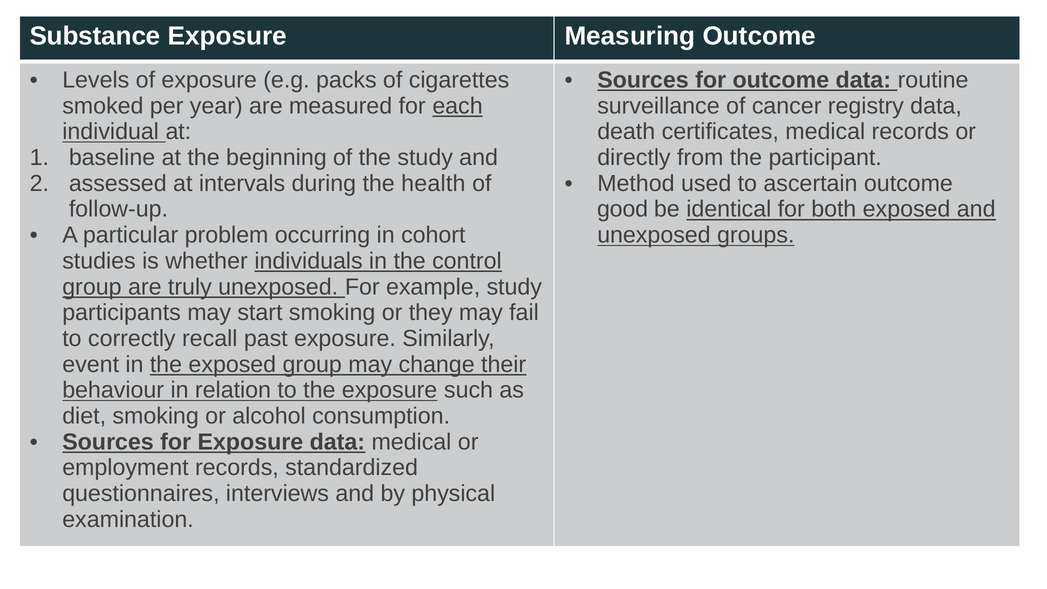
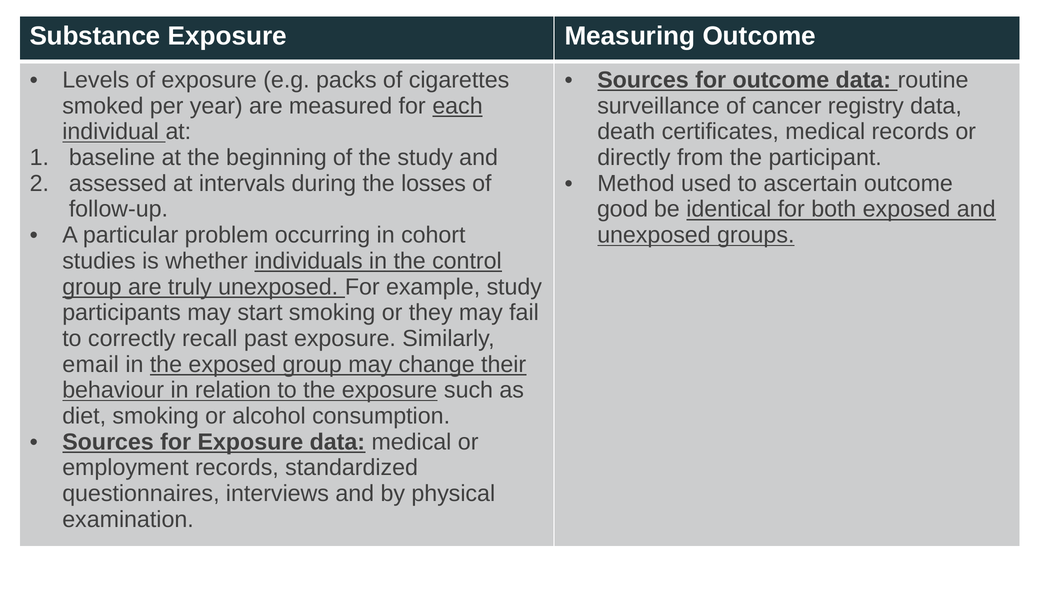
health: health -> losses
event: event -> email
